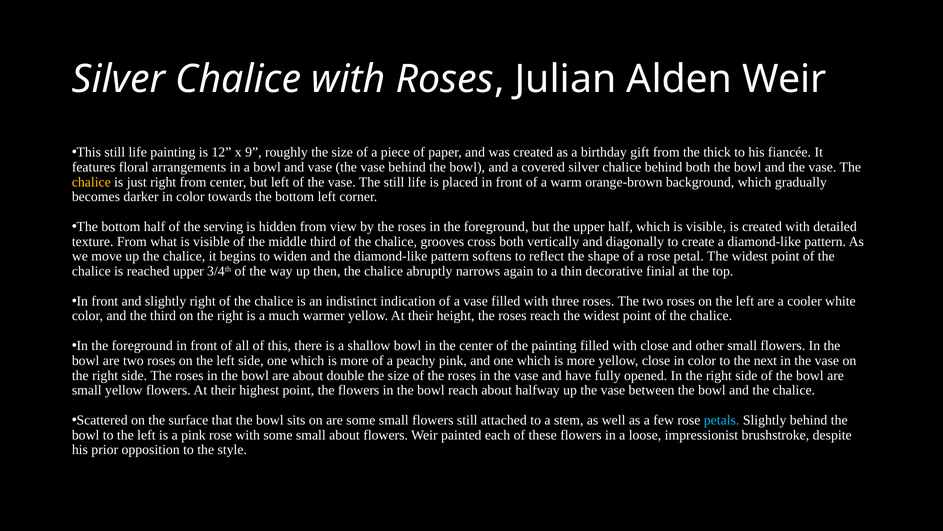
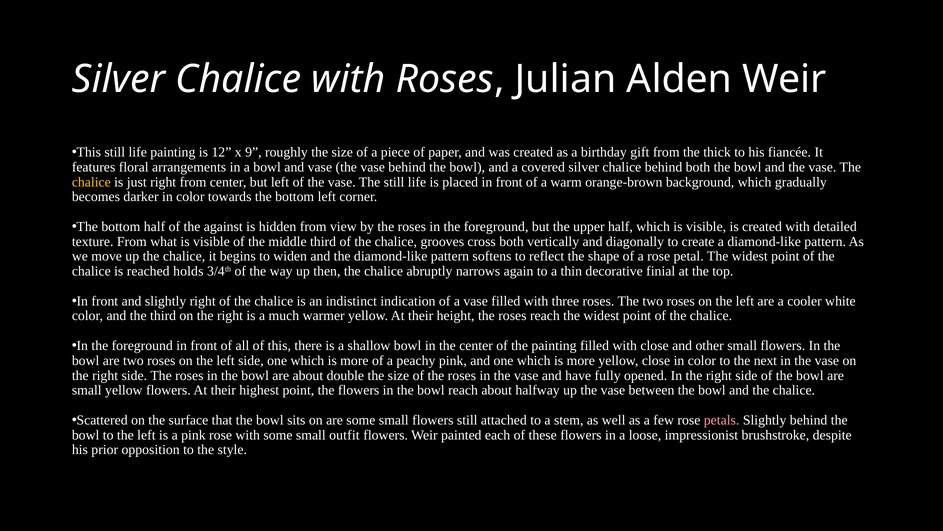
serving: serving -> against
reached upper: upper -> holds
petals colour: light blue -> pink
small about: about -> outfit
